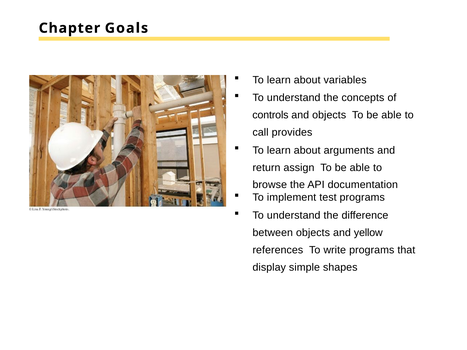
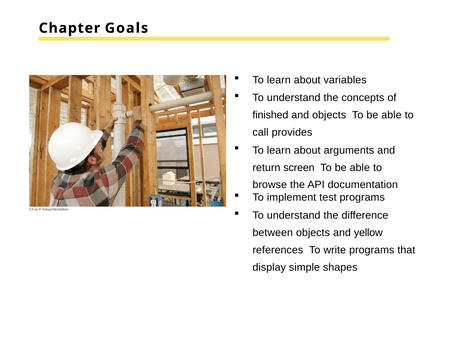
controls: controls -> finished
assign: assign -> screen
